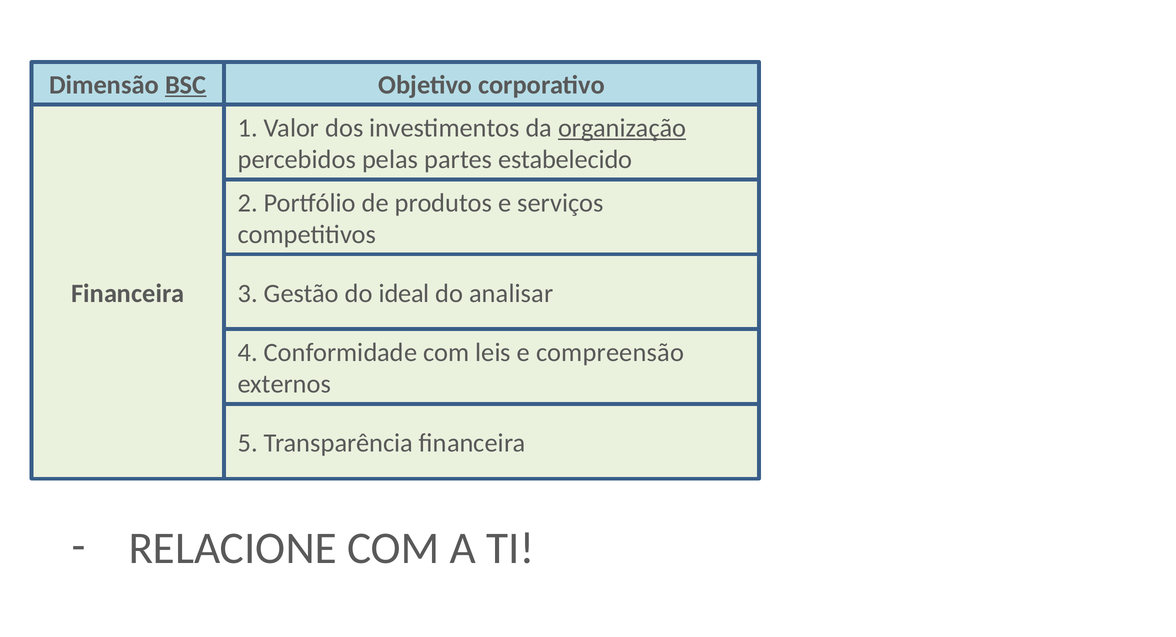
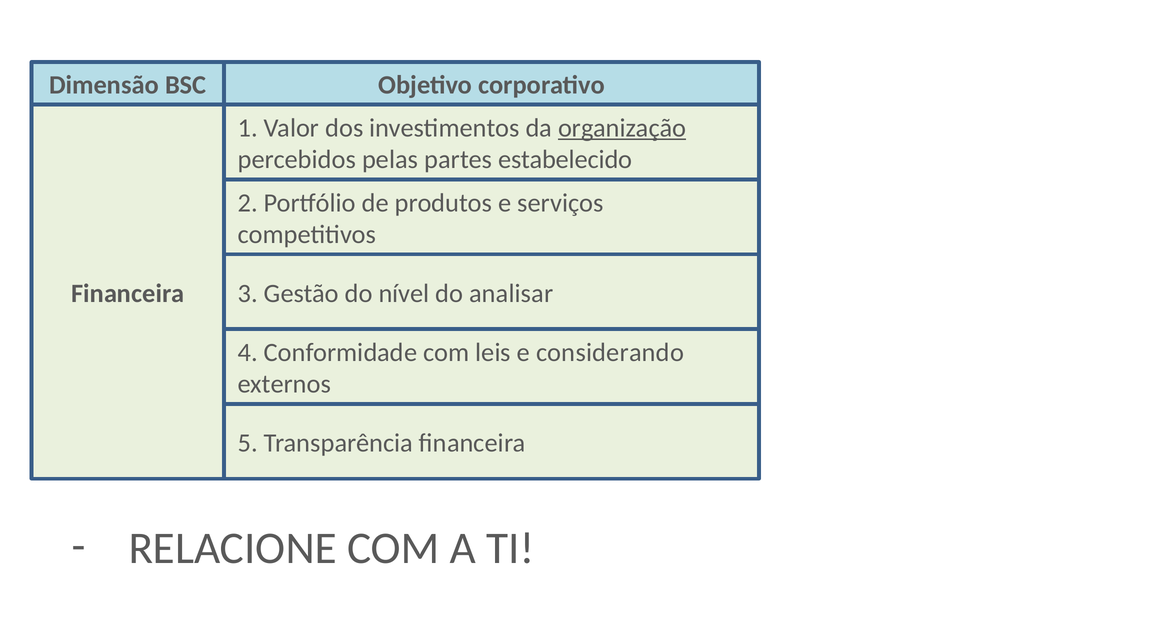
BSC underline: present -> none
ideal: ideal -> nível
compreensão: compreensão -> considerando
